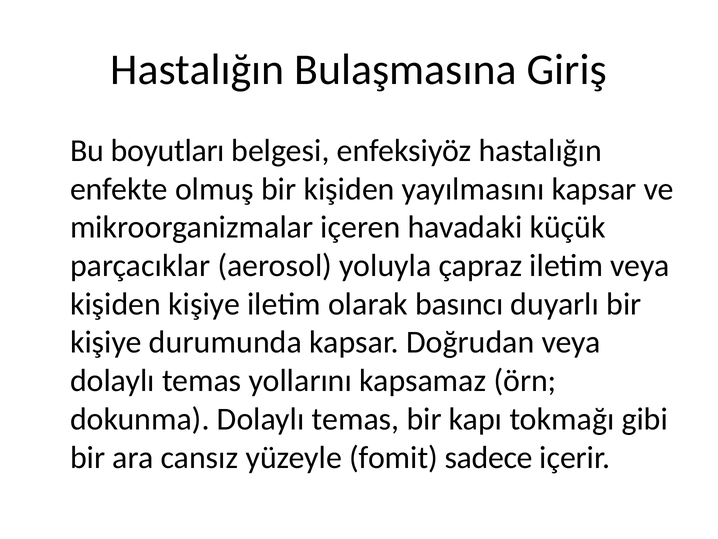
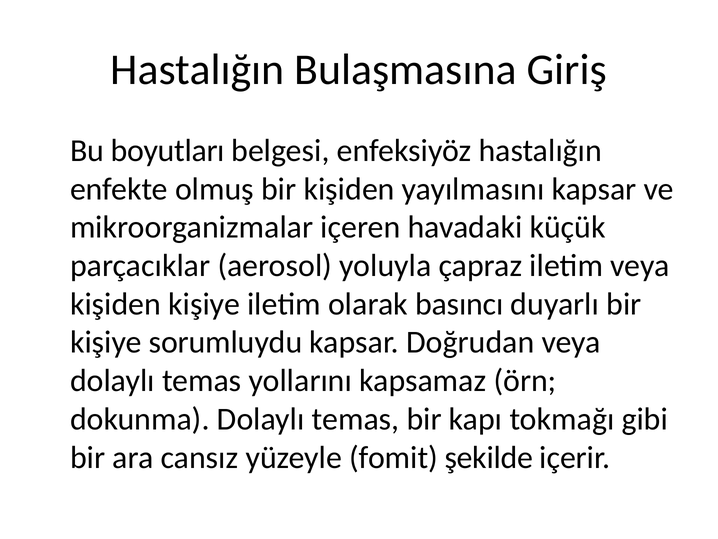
durumunda: durumunda -> sorumluydu
sadece: sadece -> şekilde
